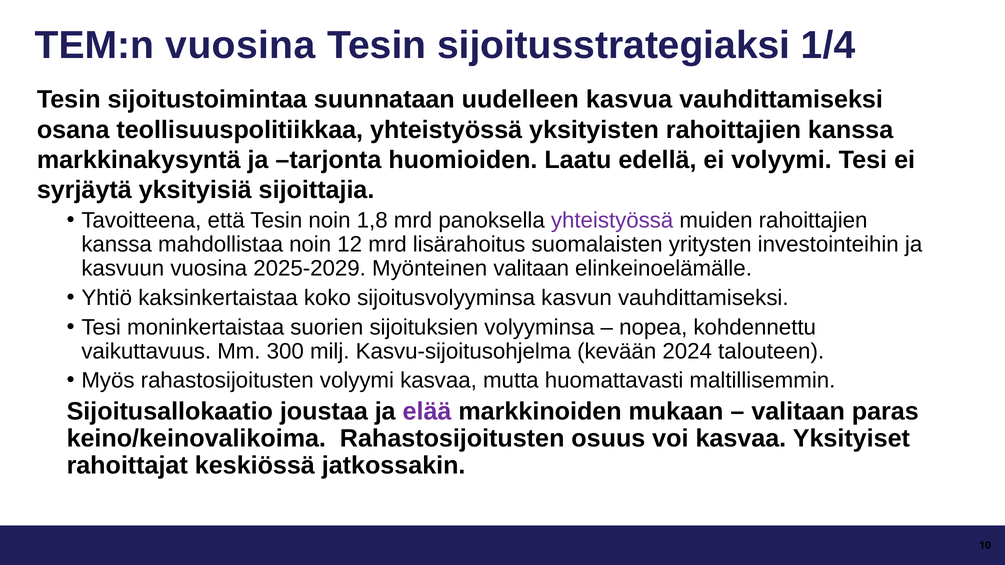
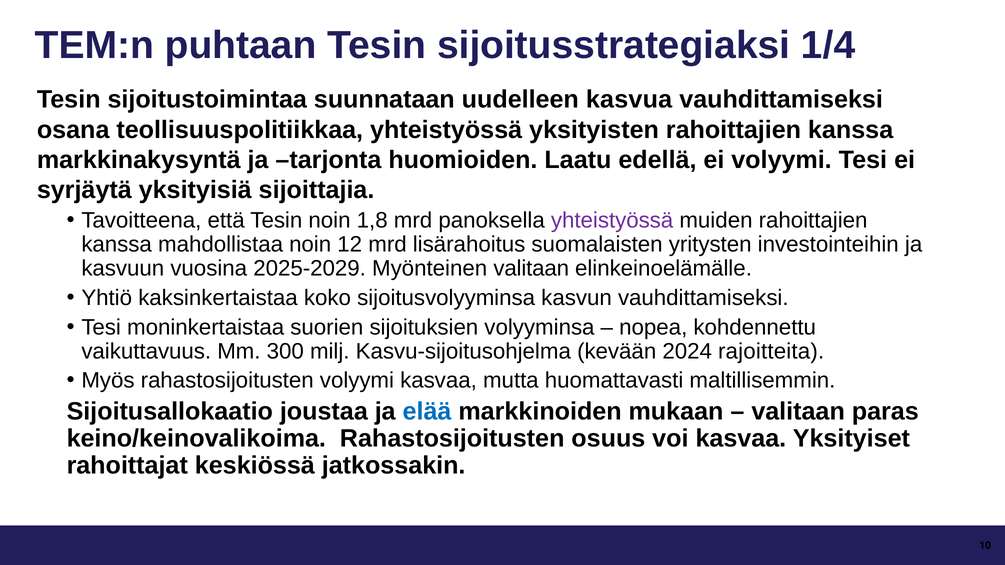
TEM:n vuosina: vuosina -> puhtaan
talouteen: talouteen -> rajoitteita
elää colour: purple -> blue
